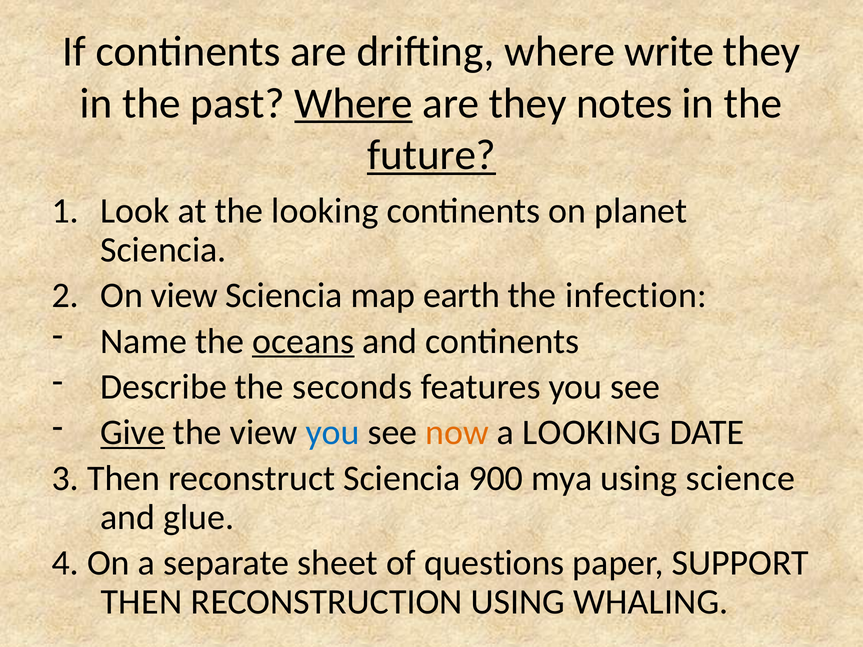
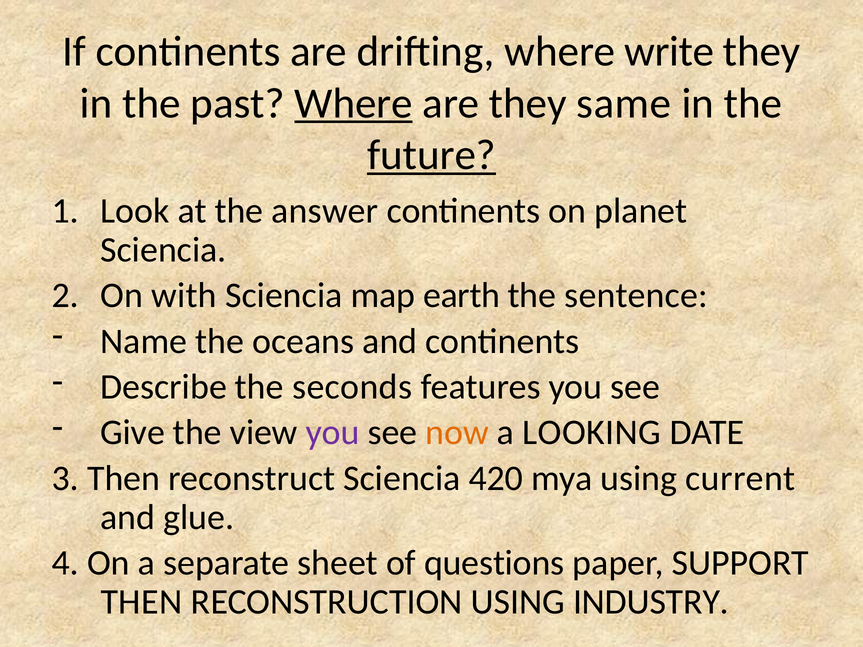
notes: notes -> same
the looking: looking -> answer
On view: view -> with
infection: infection -> sentence
oceans underline: present -> none
Give underline: present -> none
you at (333, 433) colour: blue -> purple
900: 900 -> 420
science: science -> current
WHALING: WHALING -> INDUSTRY
